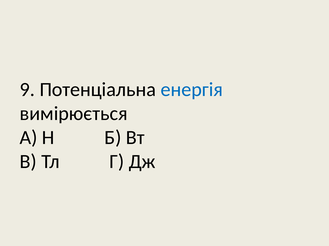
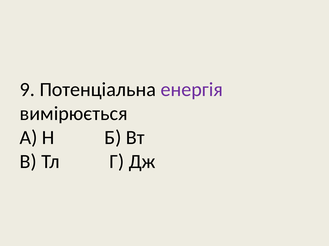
енергія colour: blue -> purple
